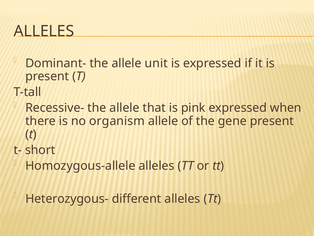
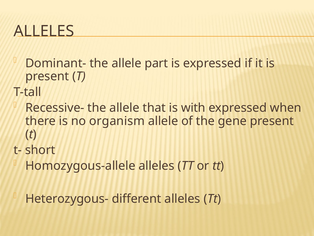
unit: unit -> part
pink: pink -> with
